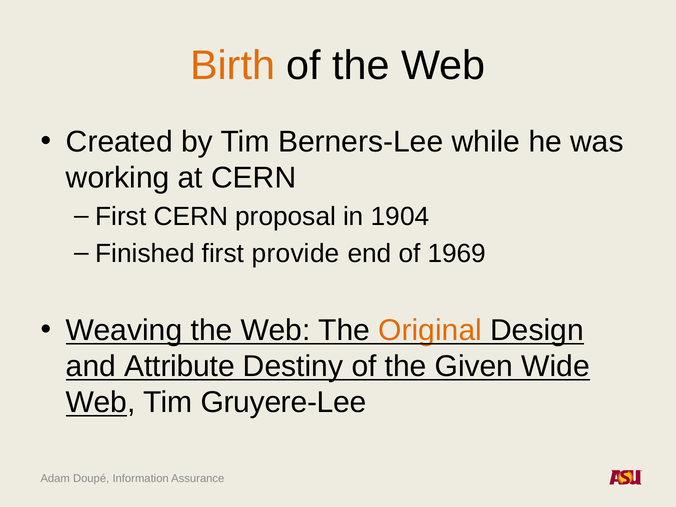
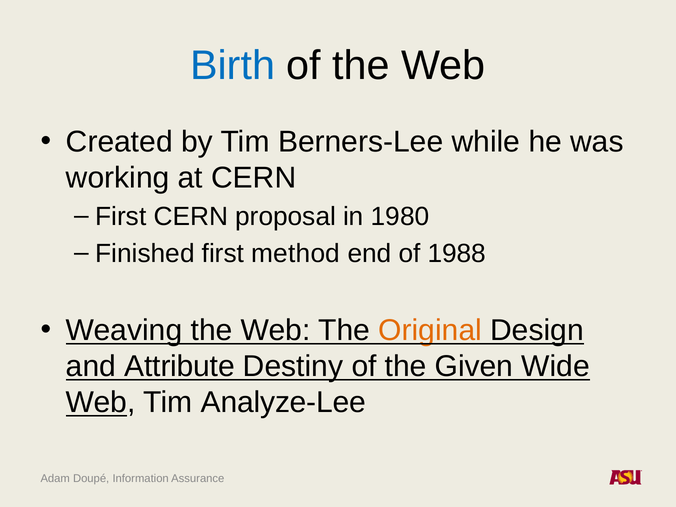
Birth colour: orange -> blue
1904: 1904 -> 1980
provide: provide -> method
1969: 1969 -> 1988
Gruyere-Lee: Gruyere-Lee -> Analyze-Lee
